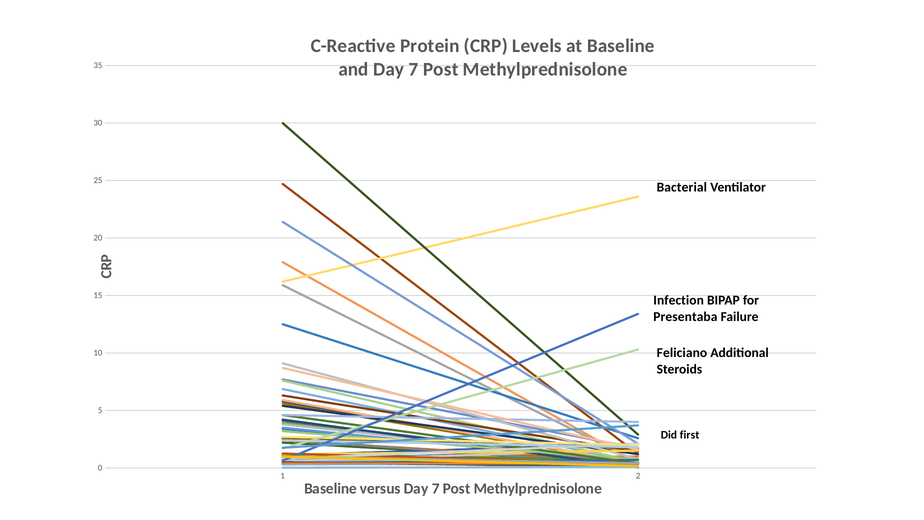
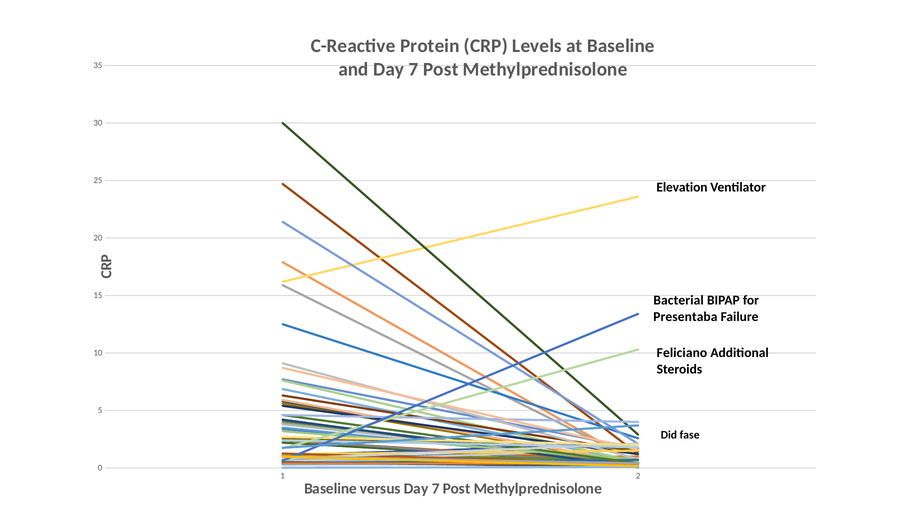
Bacterial: Bacterial -> Elevation
Infection: Infection -> Bacterial
first: first -> fase
